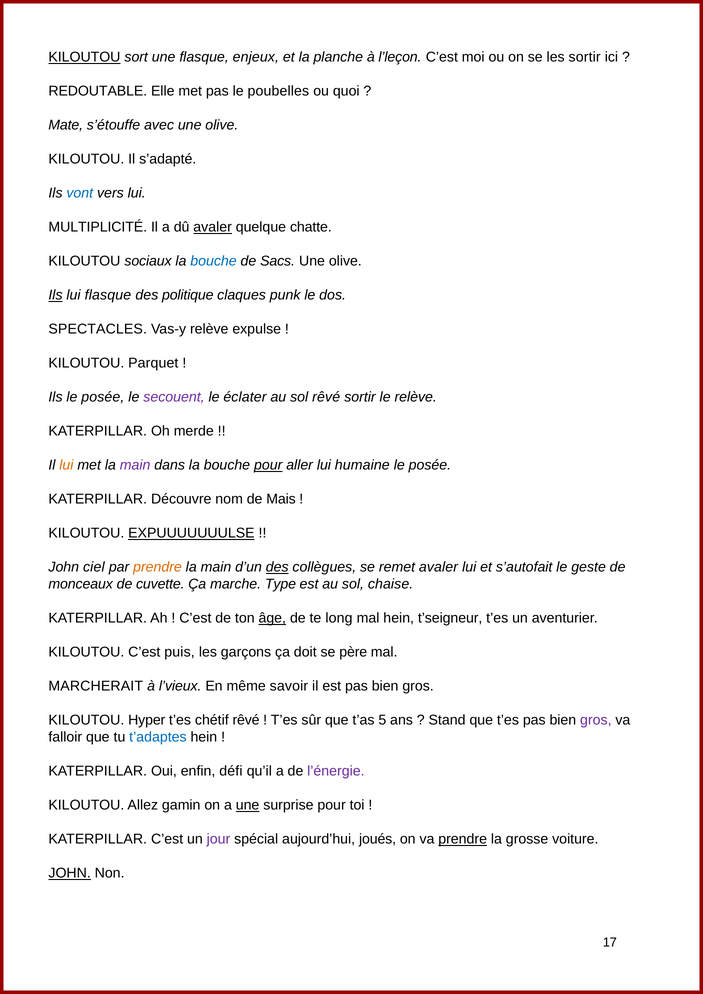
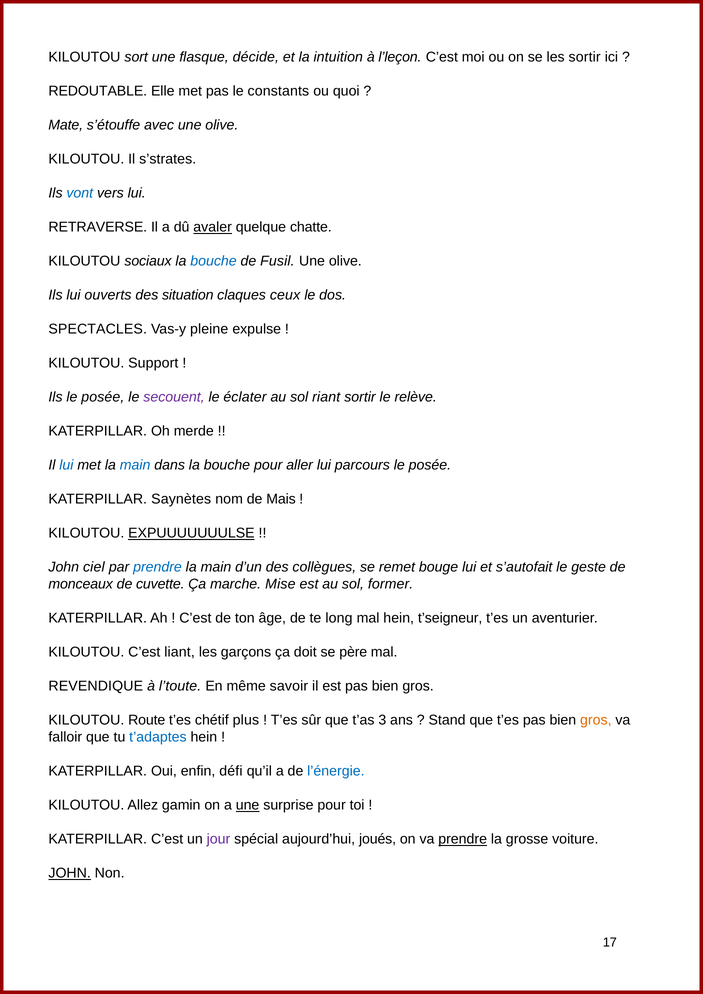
KILOUTOU at (84, 57) underline: present -> none
enjeux: enjeux -> décide
planche: planche -> intuition
poubelles: poubelles -> constants
s’adapté: s’adapté -> s’strates
MULTIPLICITÉ: MULTIPLICITÉ -> RETRAVERSE
Sacs: Sacs -> Fusil
Ils at (56, 295) underline: present -> none
lui flasque: flasque -> ouverts
politique: politique -> situation
punk: punk -> ceux
Vas-y relève: relève -> pleine
Parquet: Parquet -> Support
sol rêvé: rêvé -> riant
lui at (66, 465) colour: orange -> blue
main at (135, 465) colour: purple -> blue
pour at (268, 465) underline: present -> none
humaine: humaine -> parcours
Découvre: Découvre -> Saynètes
prendre at (158, 567) colour: orange -> blue
des at (277, 567) underline: present -> none
remet avaler: avaler -> bouge
Type: Type -> Mise
chaise: chaise -> former
âge underline: present -> none
puis: puis -> liant
MARCHERAIT: MARCHERAIT -> REVENDIQUE
l’vieux: l’vieux -> l’toute
Hyper: Hyper -> Route
chétif rêvé: rêvé -> plus
5: 5 -> 3
gros at (596, 720) colour: purple -> orange
l’énergie colour: purple -> blue
